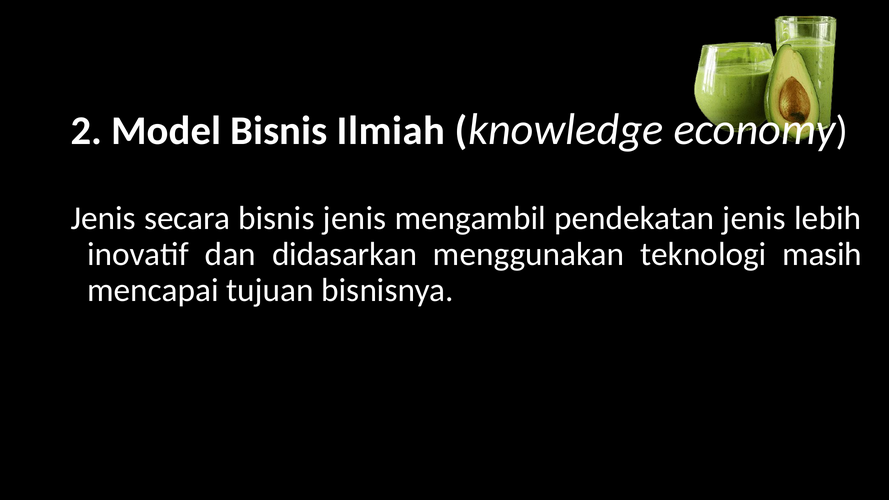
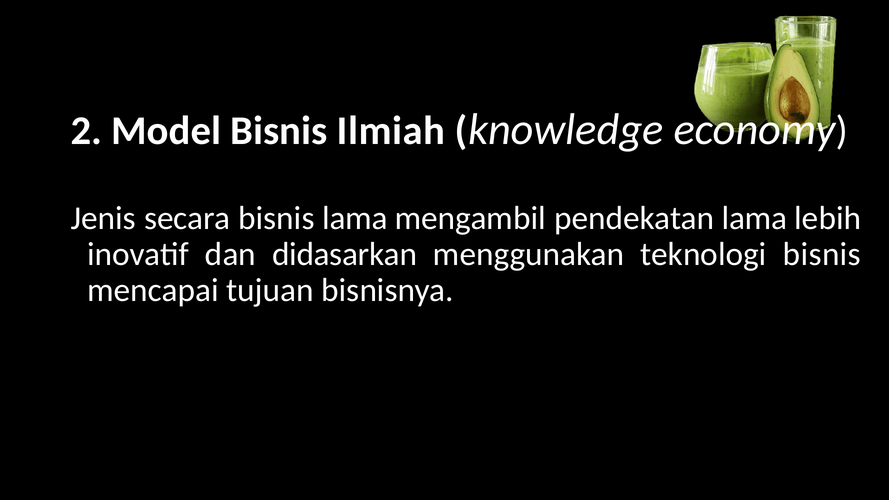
bisnis jenis: jenis -> lama
pendekatan jenis: jenis -> lama
teknologi masih: masih -> bisnis
